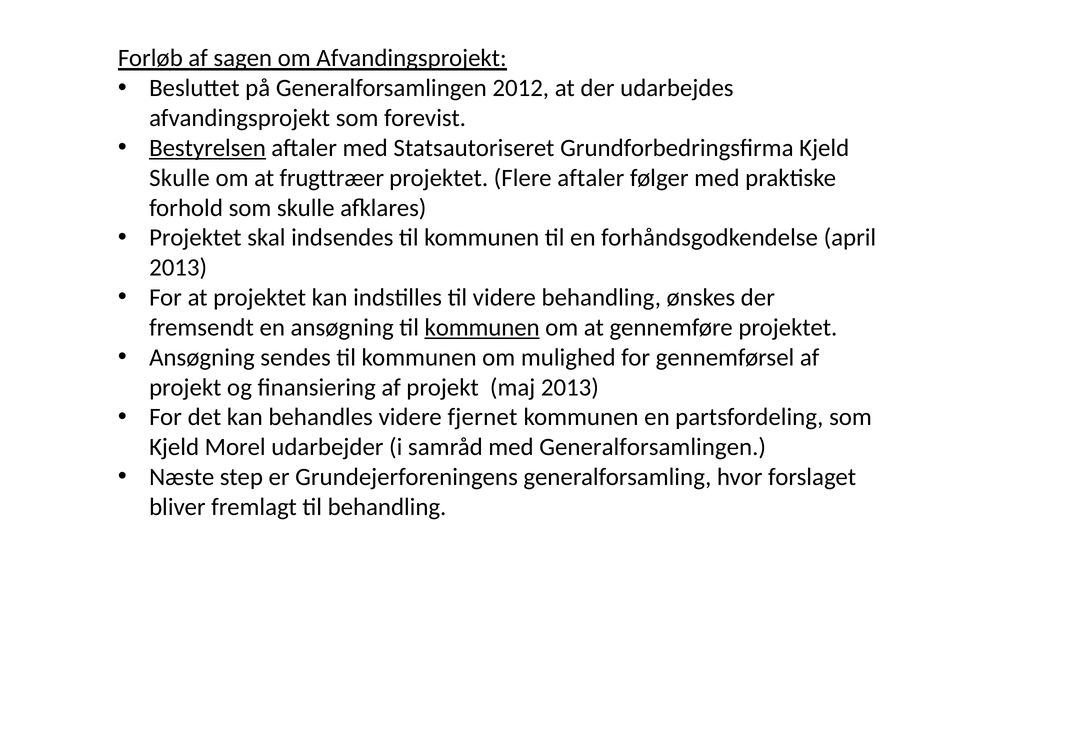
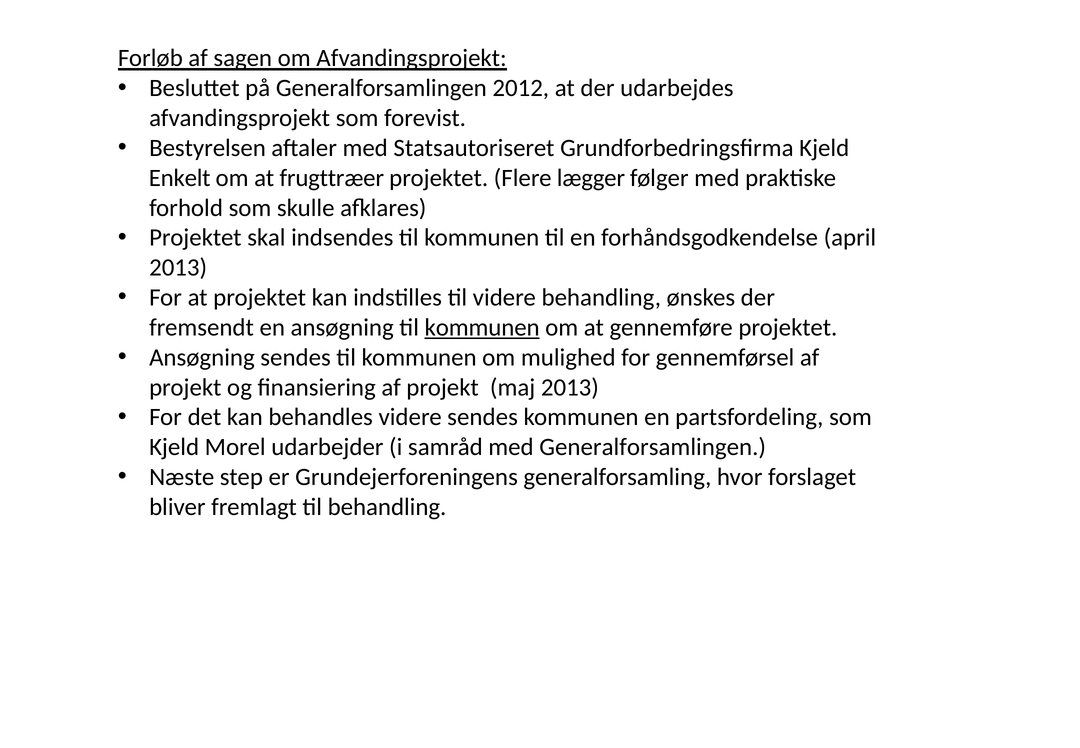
Bestyrelsen underline: present -> none
Skulle at (179, 178): Skulle -> Enkelt
Flere aftaler: aftaler -> lægger
videre fjernet: fjernet -> sendes
